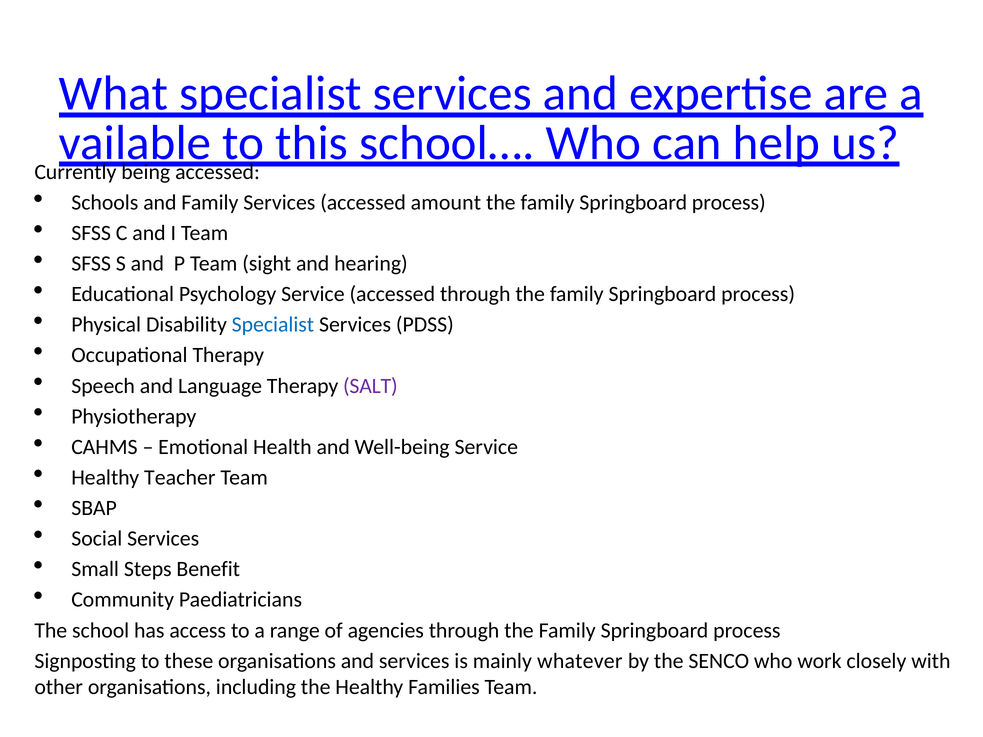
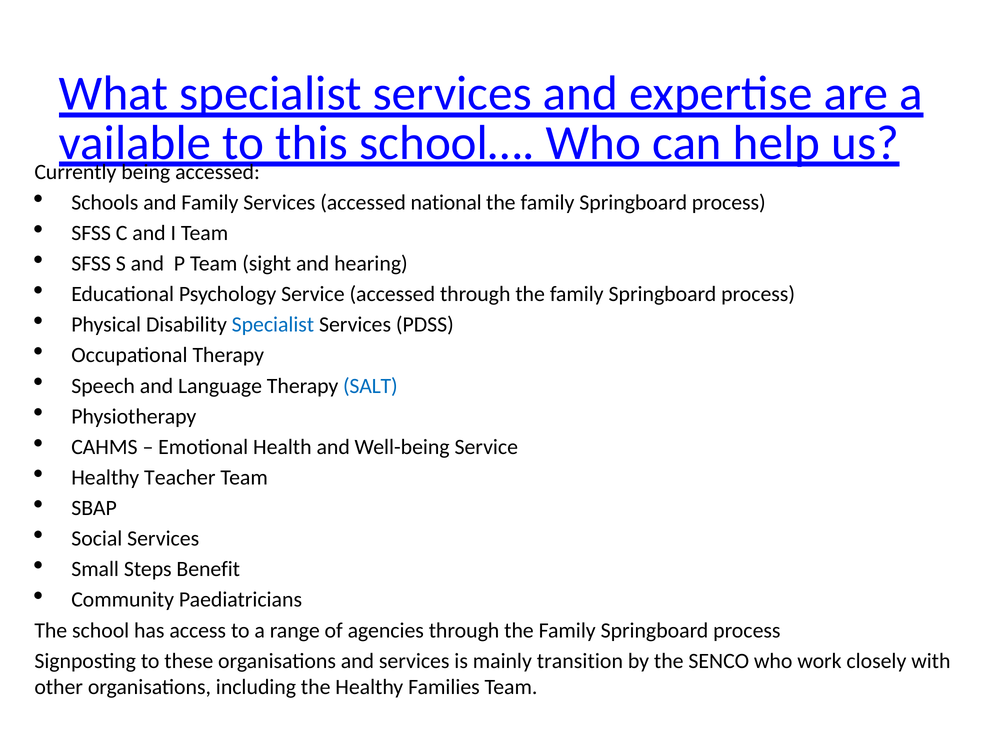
amount: amount -> national
SALT colour: purple -> blue
whatever: whatever -> transition
